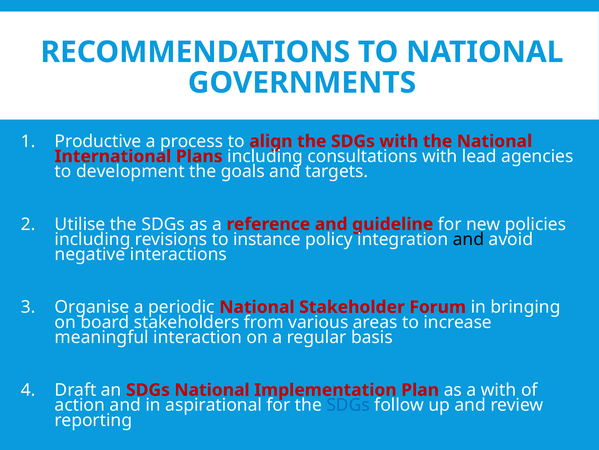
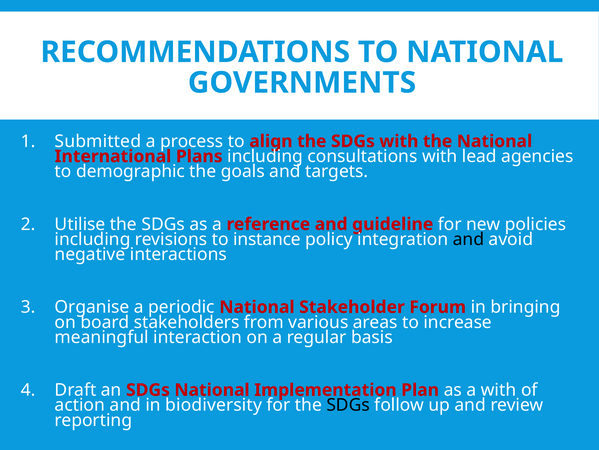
Productive: Productive -> Submitted
development: development -> demographic
aspirational: aspirational -> biodiversity
SDGs at (348, 405) colour: blue -> black
